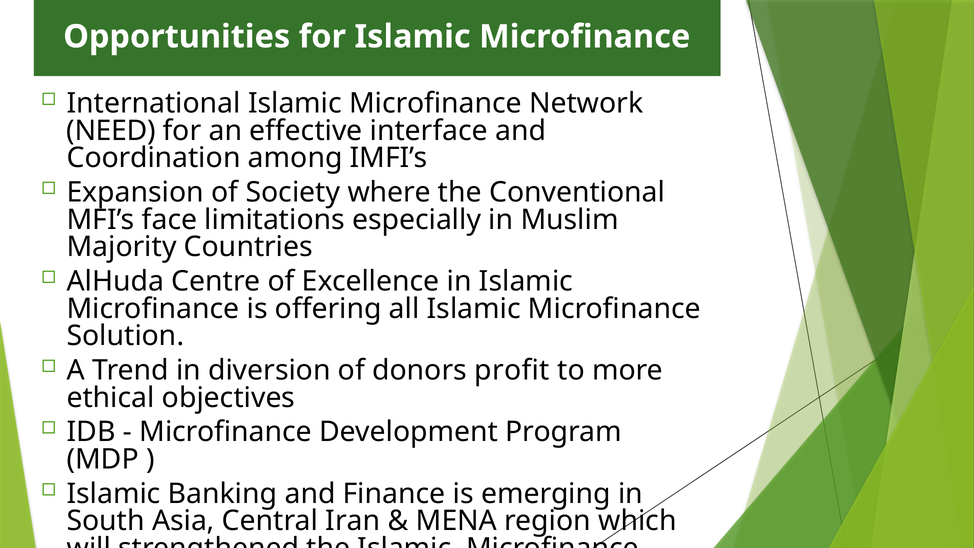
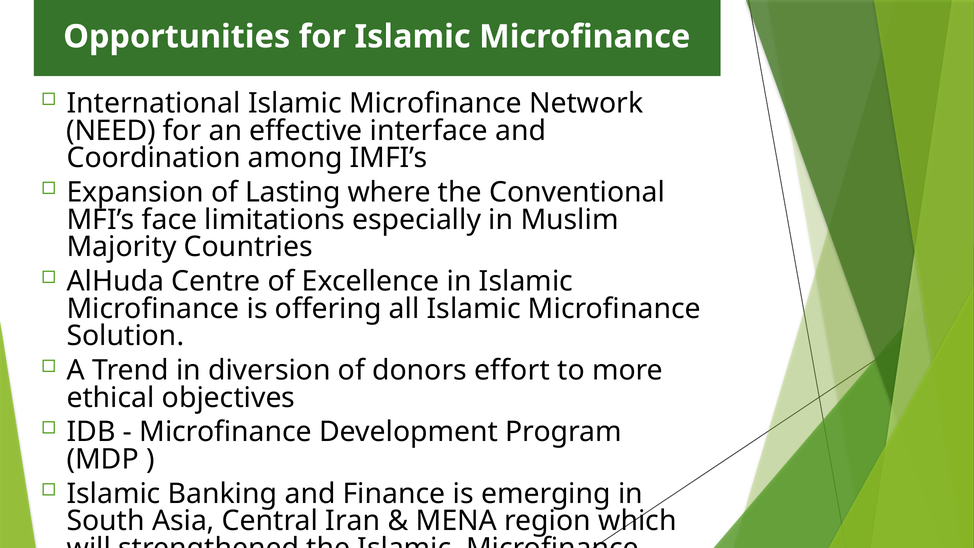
Society: Society -> Lasting
profit: profit -> effort
